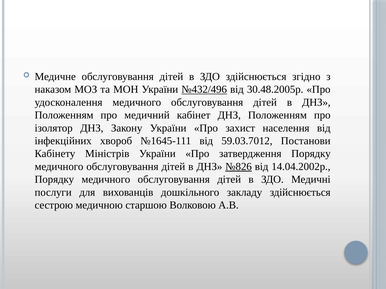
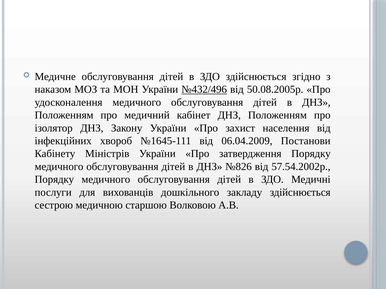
30.48.2005р: 30.48.2005р -> 50.08.2005р
59.03.7012: 59.03.7012 -> 06.04.2009
№826 underline: present -> none
14.04.2002р: 14.04.2002р -> 57.54.2002р
